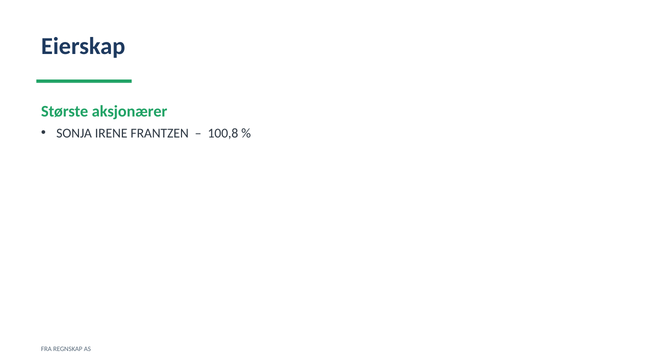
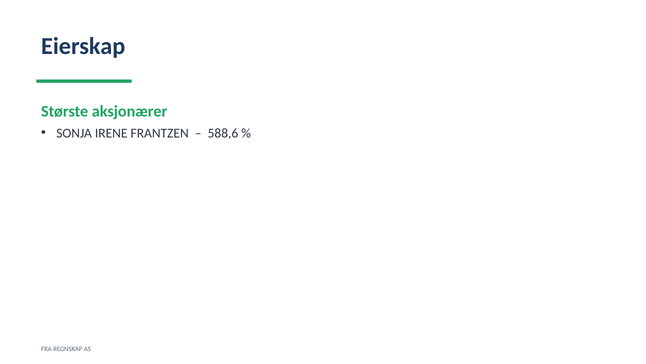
100,8: 100,8 -> 588,6
